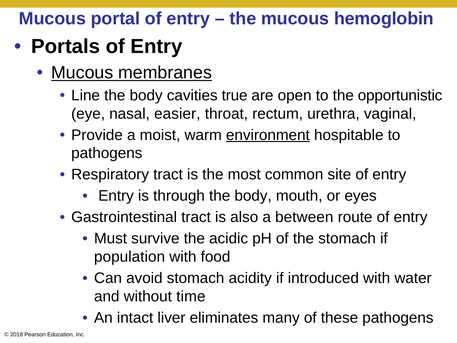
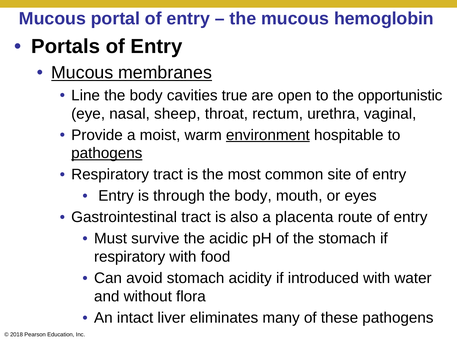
easier: easier -> sheep
pathogens at (107, 153) underline: none -> present
between: between -> placenta
population at (130, 257): population -> respiratory
time: time -> flora
